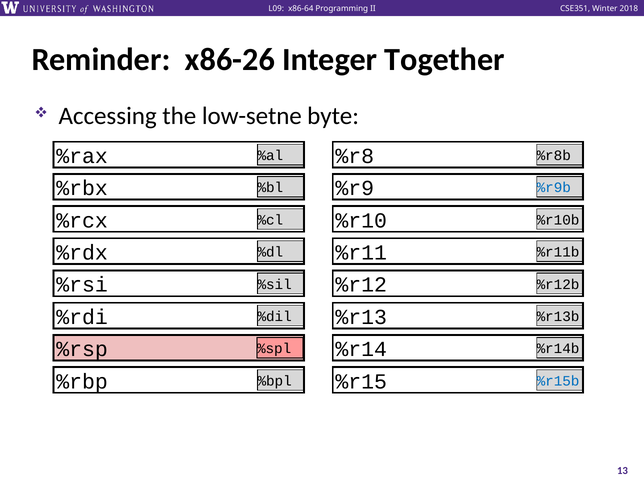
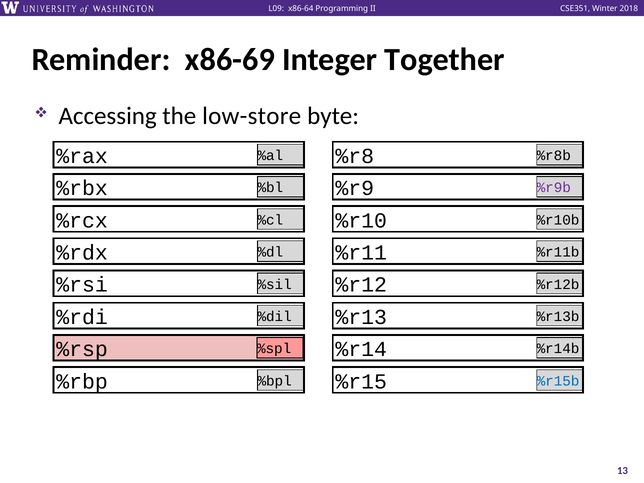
x86-26: x86-26 -> x86-69
low-setne: low-setne -> low-store
%r9b colour: blue -> purple
